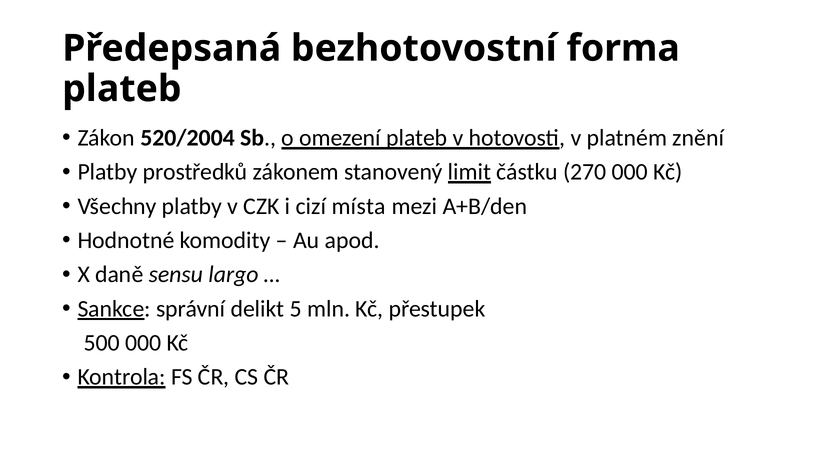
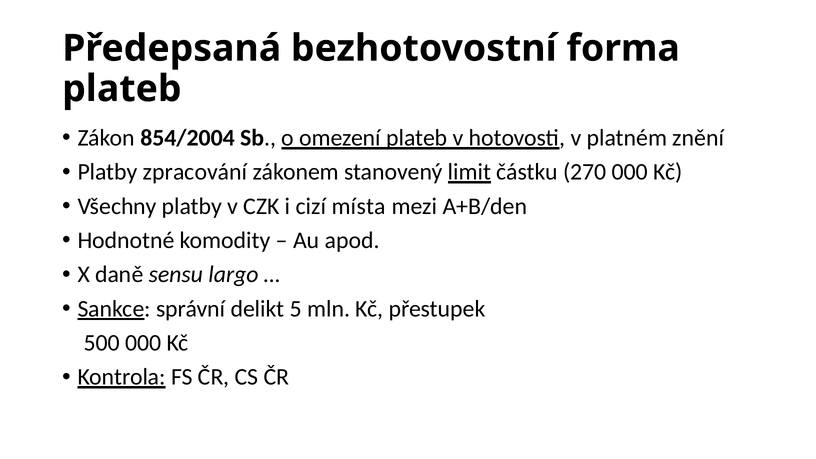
520/2004: 520/2004 -> 854/2004
prostředků: prostředků -> zpracování
